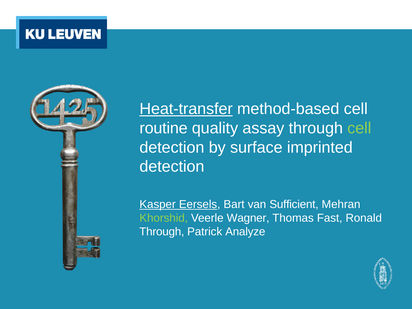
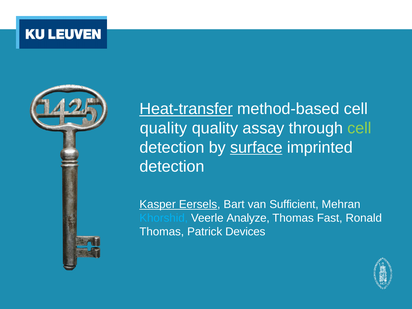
routine at (164, 128): routine -> quality
surface underline: none -> present
Khorshid colour: light green -> light blue
Wagner: Wagner -> Analyze
Through at (162, 232): Through -> Thomas
Analyze: Analyze -> Devices
